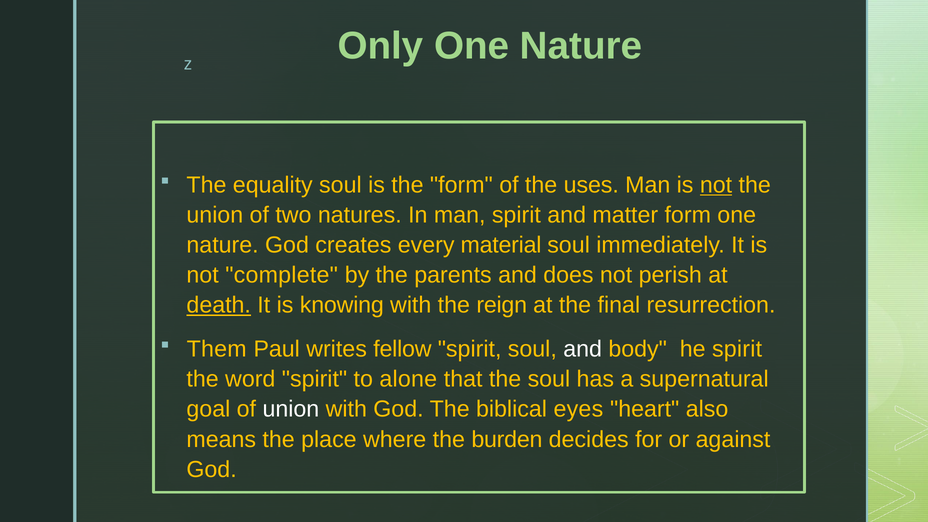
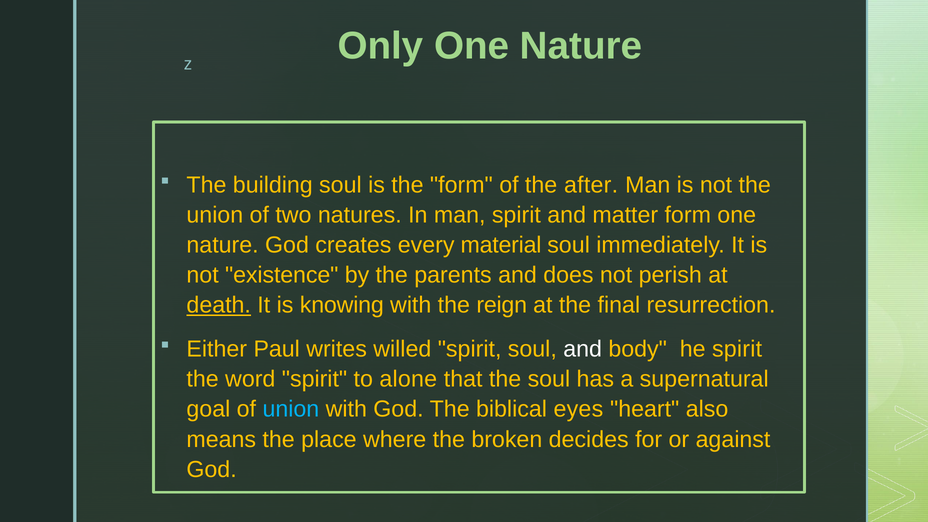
equality: equality -> building
uses: uses -> after
not at (716, 185) underline: present -> none
complete: complete -> existence
Them: Them -> Either
fellow: fellow -> willed
union at (291, 409) colour: white -> light blue
burden: burden -> broken
